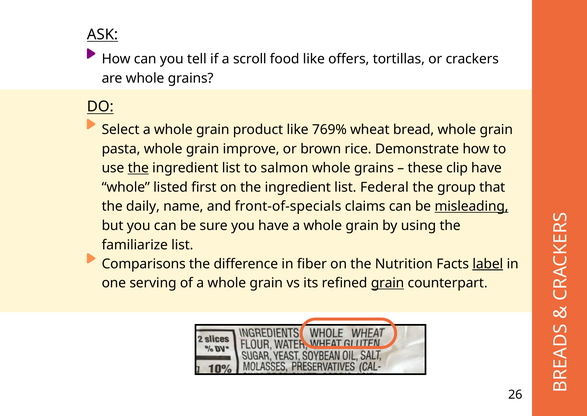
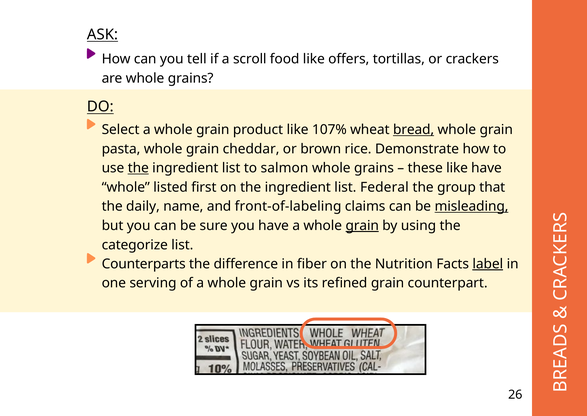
769%: 769% -> 107%
bread underline: none -> present
improve: improve -> cheddar
these clip: clip -> like
front-of-specials: front-of-specials -> front-of-labeling
grain at (362, 226) underline: none -> present
familiarize: familiarize -> categorize
Comparisons: Comparisons -> Counterparts
grain at (388, 283) underline: present -> none
